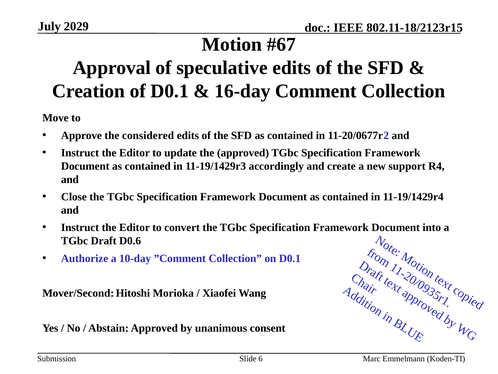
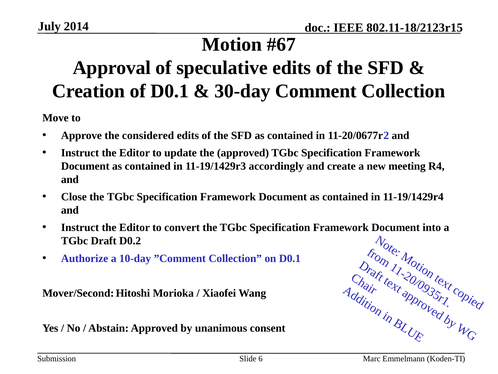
2029: 2029 -> 2014
16-day: 16-day -> 30-day
support: support -> meeting
D0.6: D0.6 -> D0.2
